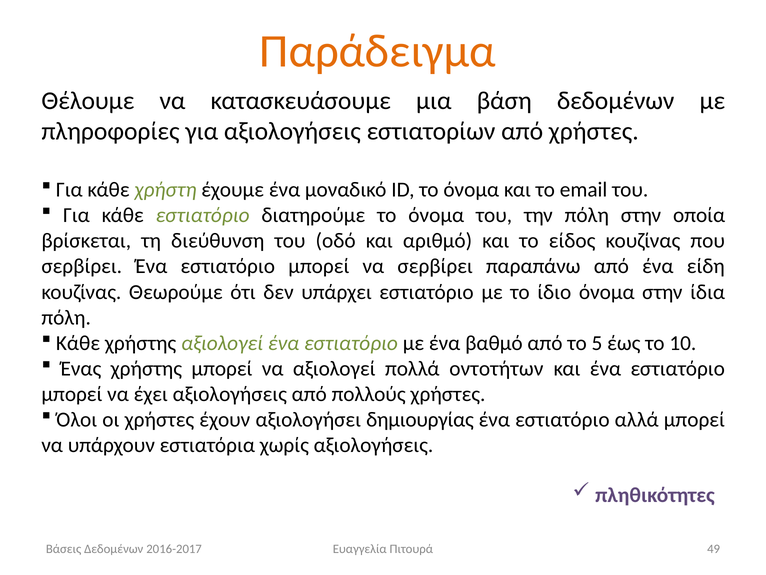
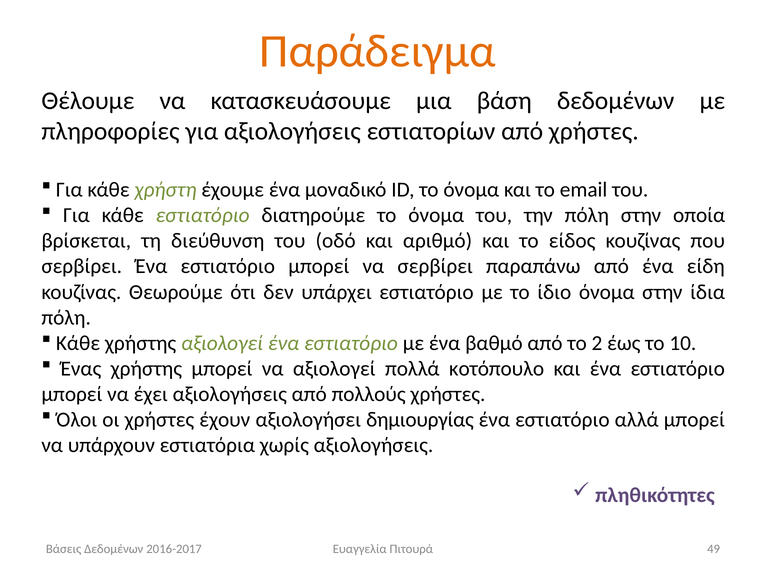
5: 5 -> 2
οντοτήτων: οντοτήτων -> κοτόπουλο
